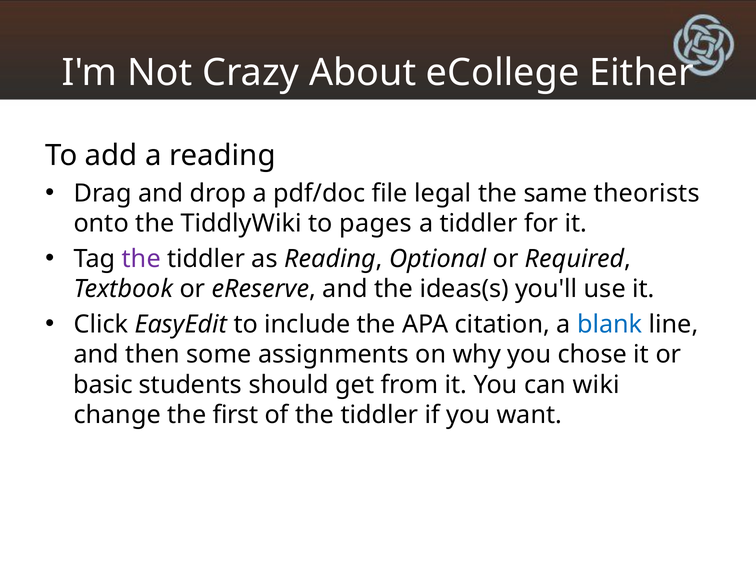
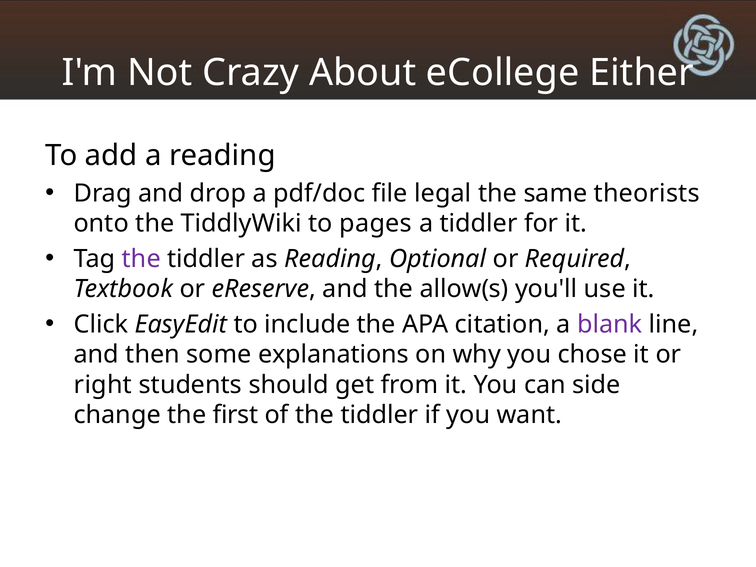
ideas(s: ideas(s -> allow(s
blank colour: blue -> purple
assignments: assignments -> explanations
basic: basic -> right
wiki: wiki -> side
